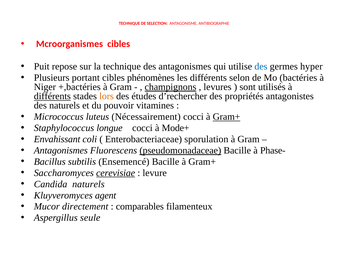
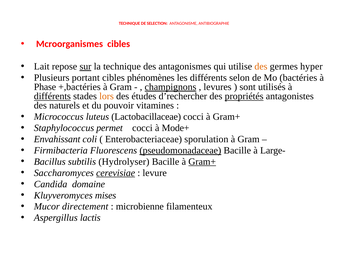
Puit: Puit -> Lait
sur underline: none -> present
des at (261, 66) colour: blue -> orange
Niger: Niger -> Phase
propriétés underline: none -> present
Nécessairement: Nécessairement -> Lactobacillaceae
Gram+ at (226, 117) underline: present -> none
longue: longue -> permet
Antagonismes at (61, 150): Antagonismes -> Firmibacteria
Phase-: Phase- -> Large-
Ensemencé: Ensemencé -> Hydrolyser
Gram+ at (202, 162) underline: none -> present
Candida naturels: naturels -> domaine
agent: agent -> mises
comparables: comparables -> microbienne
seule: seule -> lactis
